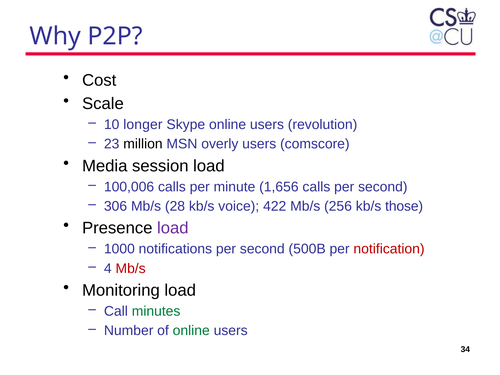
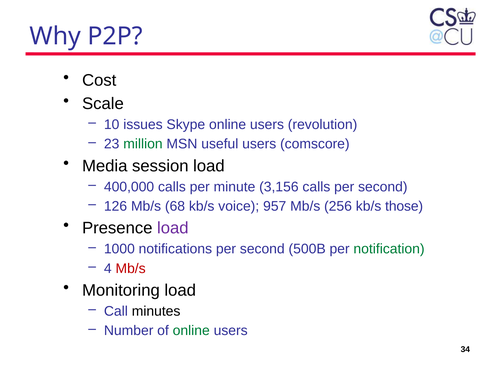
longer: longer -> issues
million colour: black -> green
overly: overly -> useful
100,006: 100,006 -> 400,000
1,656: 1,656 -> 3,156
306: 306 -> 126
28: 28 -> 68
422: 422 -> 957
notification colour: red -> green
minutes colour: green -> black
